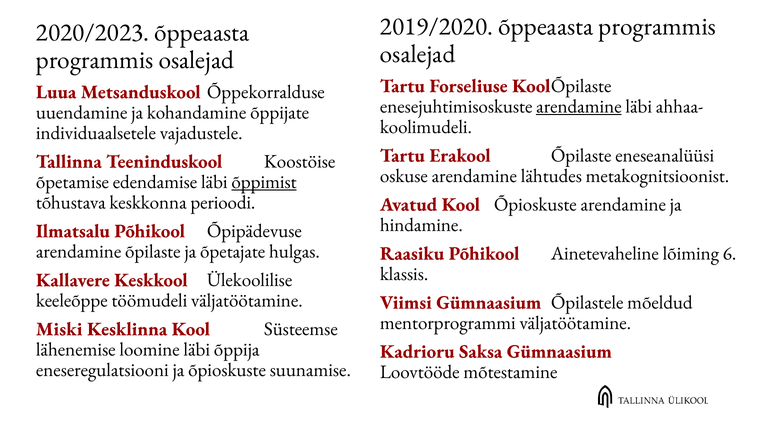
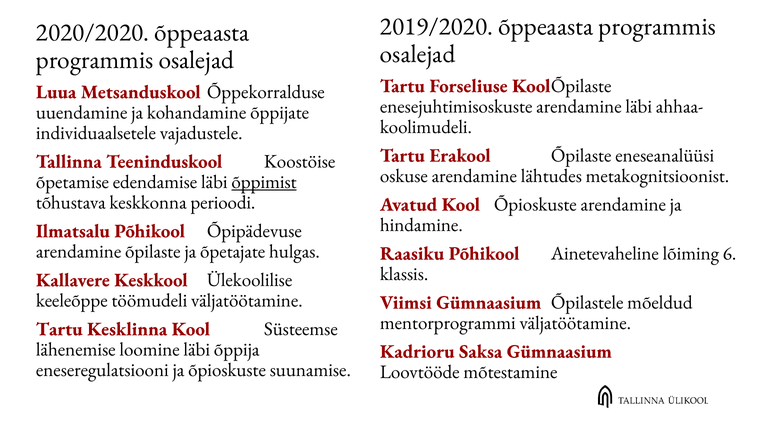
2020/2023: 2020/2023 -> 2020/2020
arendamine at (579, 106) underline: present -> none
Miski at (59, 329): Miski -> Tartu
